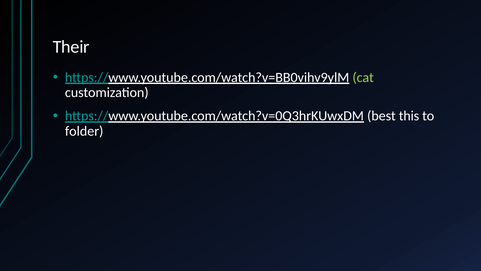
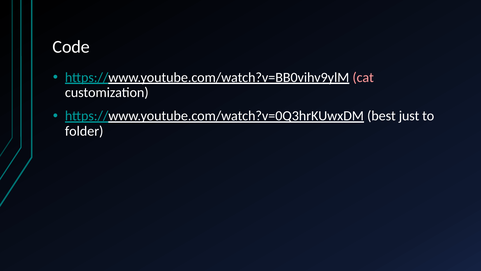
Their: Their -> Code
cat colour: light green -> pink
this: this -> just
